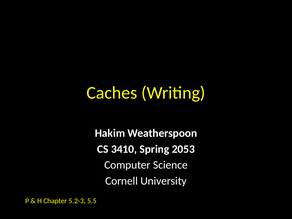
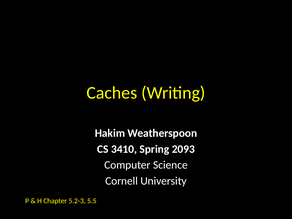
2053: 2053 -> 2093
